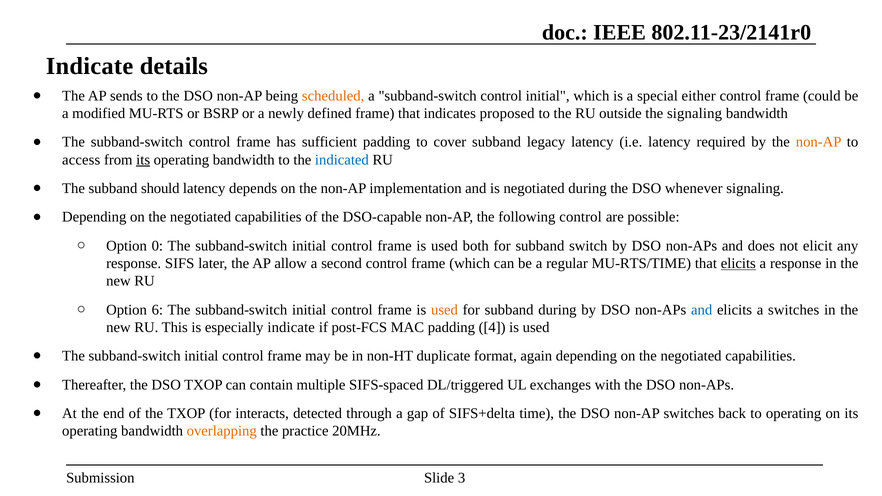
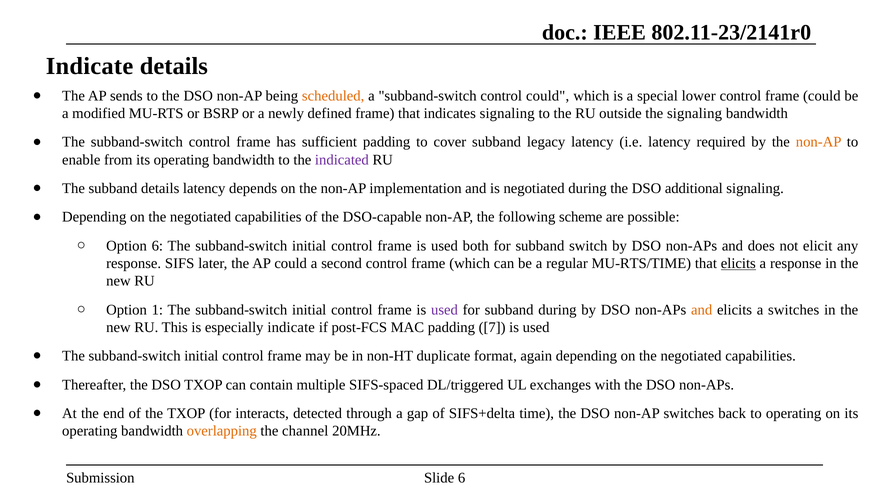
control initial: initial -> could
either: either -> lower
indicates proposed: proposed -> signaling
access: access -> enable
its at (143, 160) underline: present -> none
indicated colour: blue -> purple
subband should: should -> details
whenever: whenever -> additional
following control: control -> scheme
Option 0: 0 -> 6
AP allow: allow -> could
6: 6 -> 1
used at (444, 310) colour: orange -> purple
and at (702, 310) colour: blue -> orange
4: 4 -> 7
practice: practice -> channel
Slide 3: 3 -> 6
